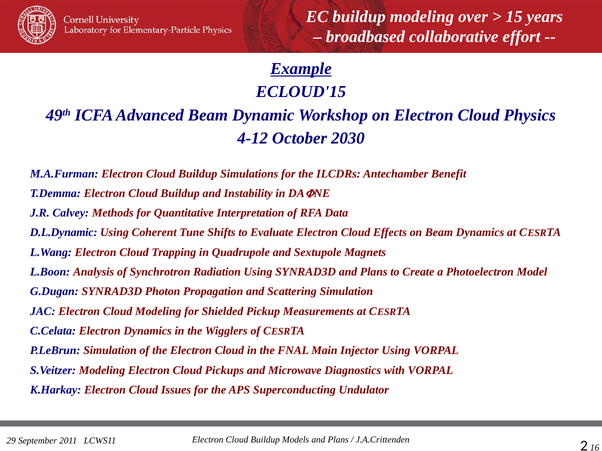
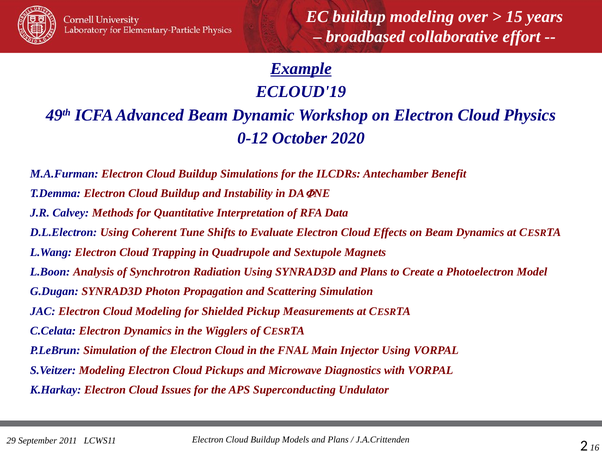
ECLOUD'15: ECLOUD'15 -> ECLOUD'19
4-12: 4-12 -> 0-12
2030: 2030 -> 2020
D.L.Dynamic: D.L.Dynamic -> D.L.Electron
